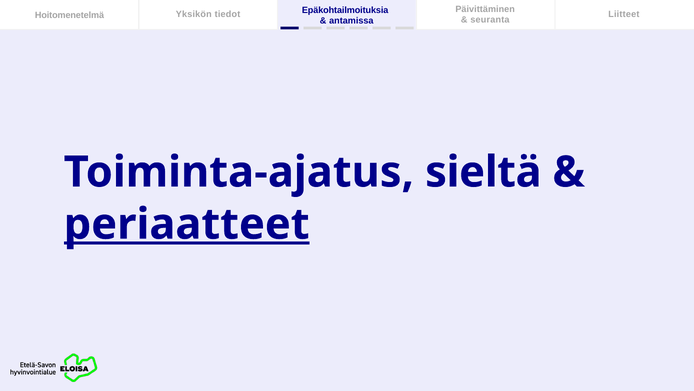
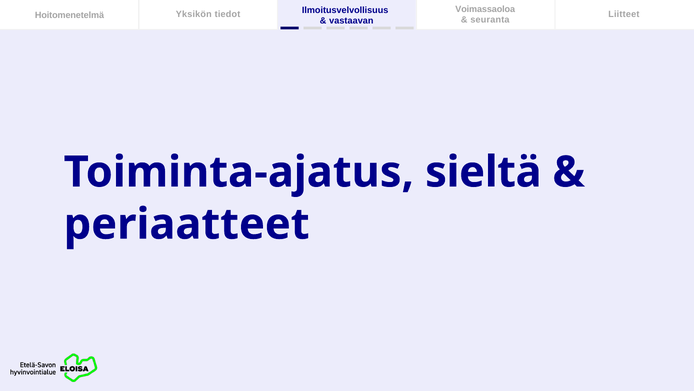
Päivittäminen: Päivittäminen -> Voimassaoloa
Epäkohtailmoituksia: Epäkohtailmoituksia -> Ilmoitusvelvollisuus
antamissa: antamissa -> vastaavan
periaatteet underline: present -> none
